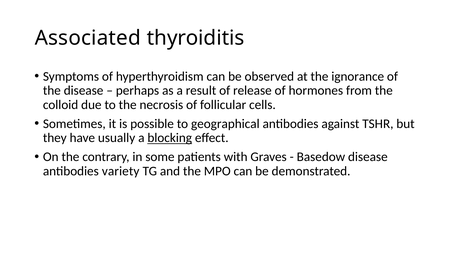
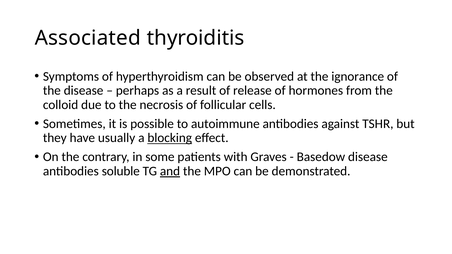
geographical: geographical -> autoimmune
variety: variety -> soluble
and underline: none -> present
